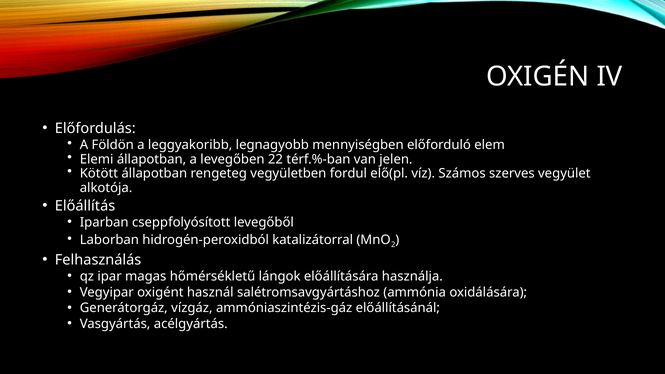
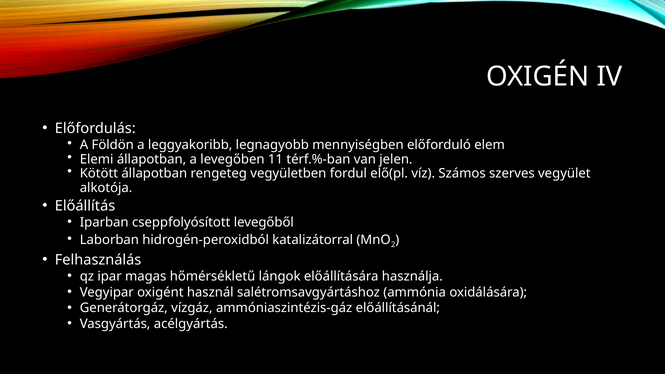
22: 22 -> 11
